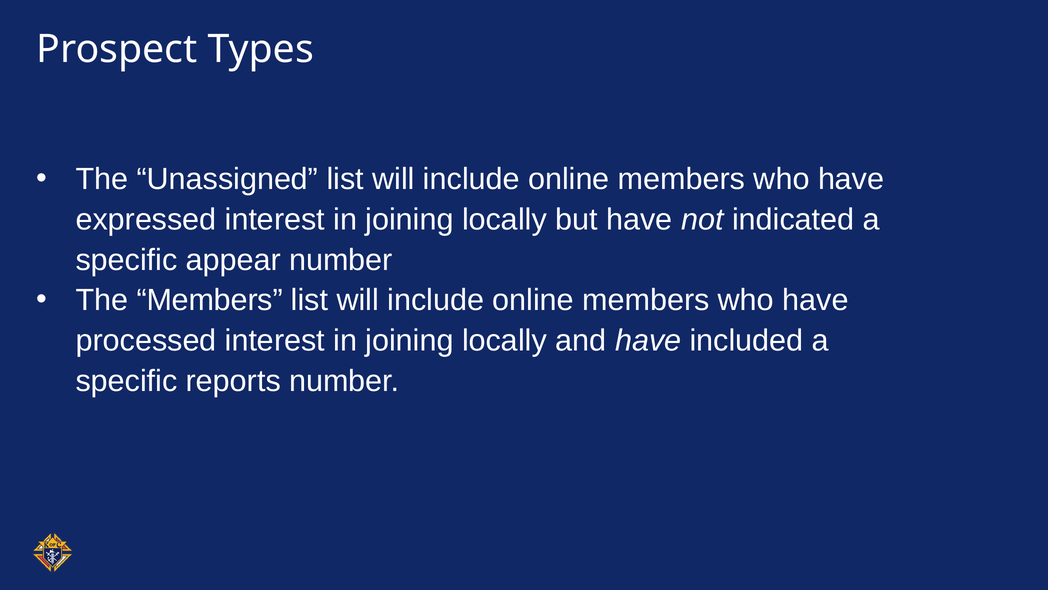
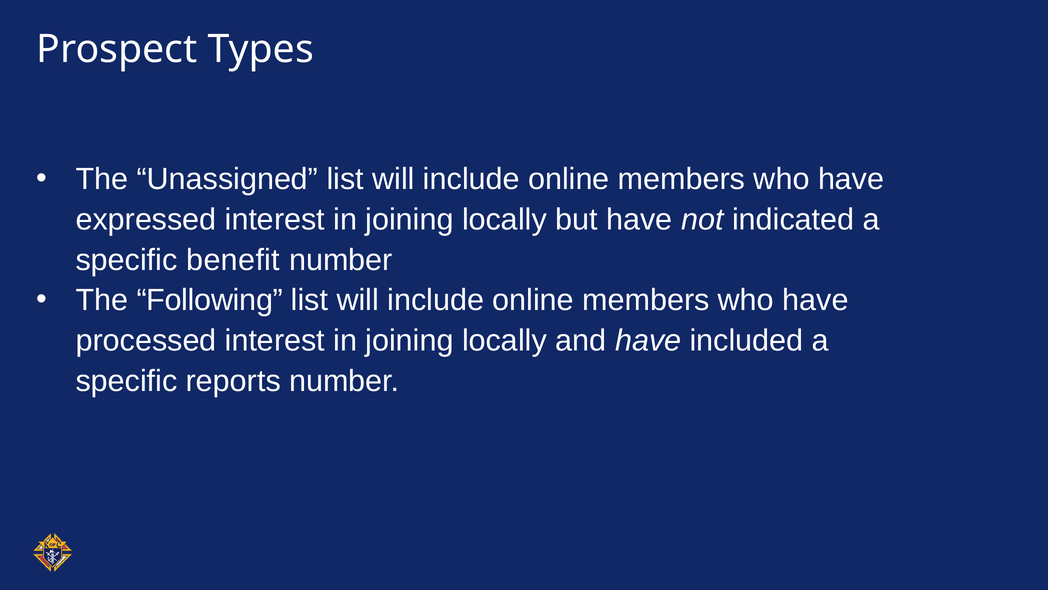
appear: appear -> benefit
The Members: Members -> Following
